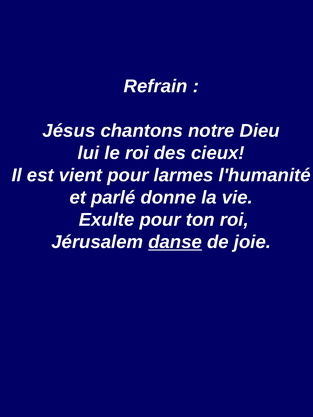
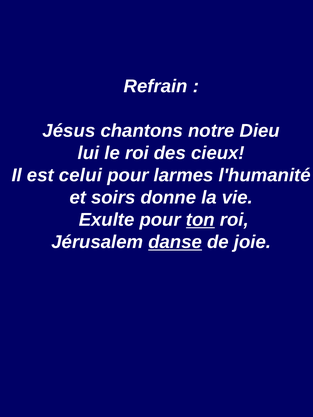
vient: vient -> celui
parlé: parlé -> soirs
ton underline: none -> present
